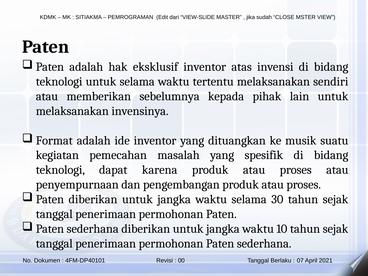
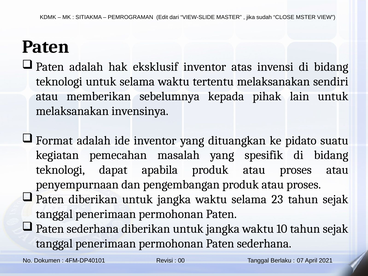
musik: musik -> pidato
karena: karena -> apabila
30: 30 -> 23
